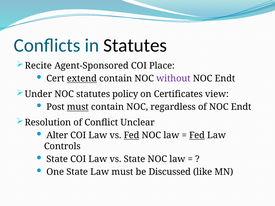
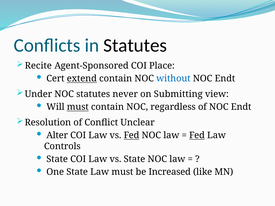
without colour: purple -> blue
policy: policy -> never
Certificates: Certificates -> Submitting
Post: Post -> Will
Discussed: Discussed -> Increased
